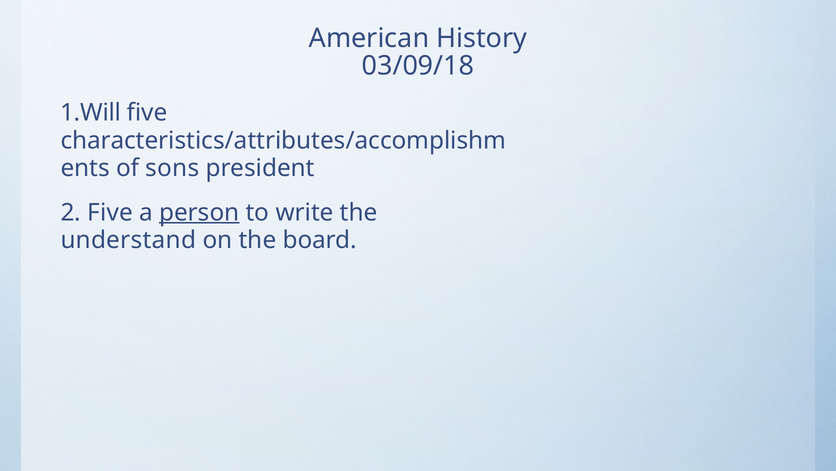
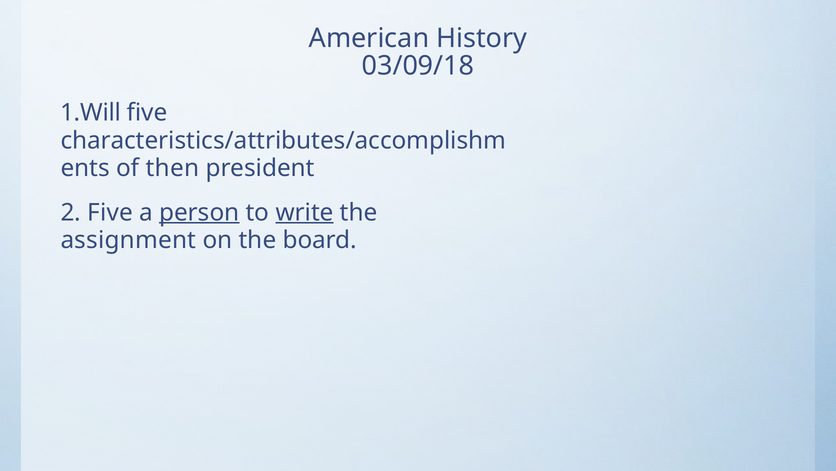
sons: sons -> then
write underline: none -> present
understand: understand -> assignment
